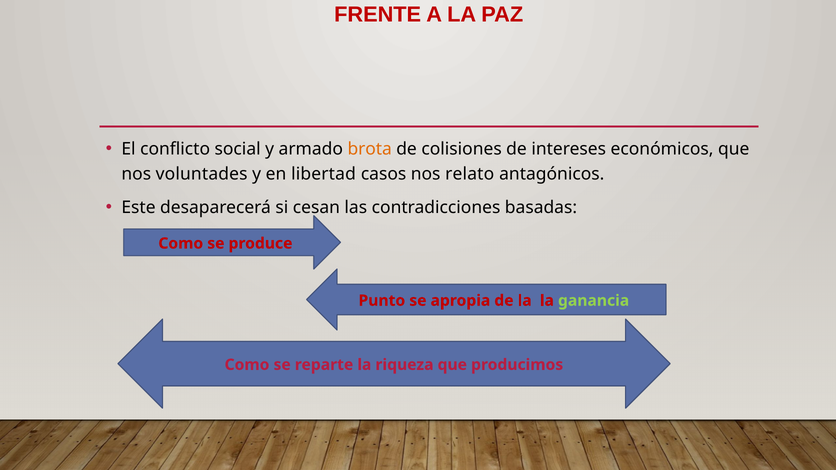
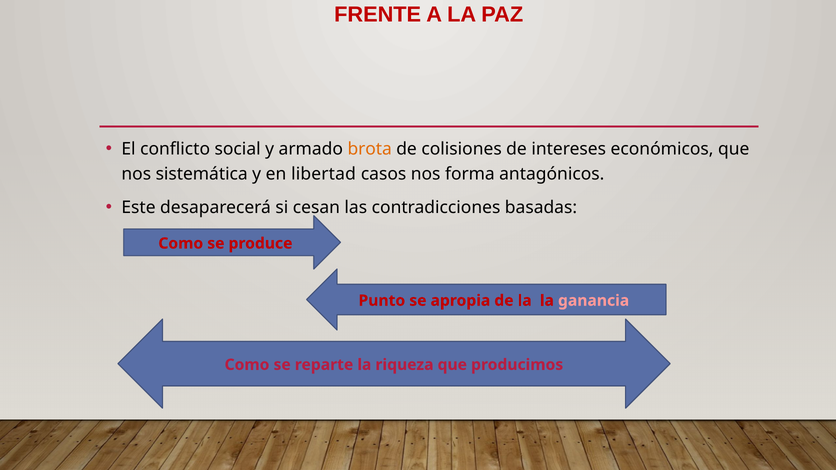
voluntades: voluntades -> sistemática
relato: relato -> forma
ganancia colour: light green -> pink
